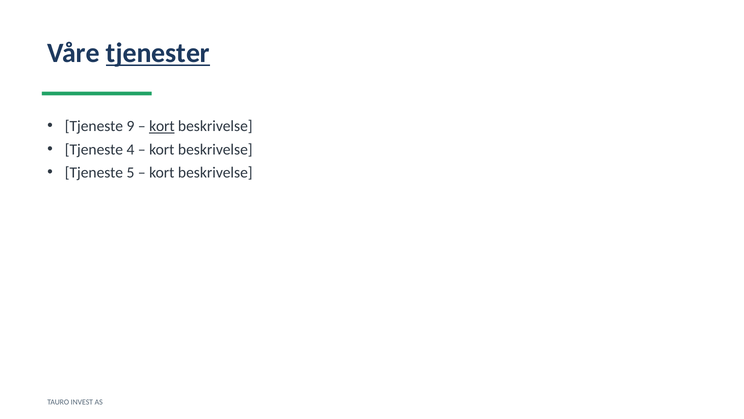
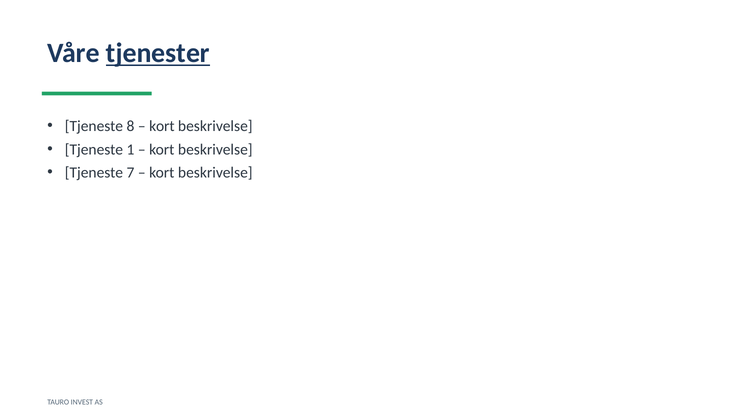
9: 9 -> 8
kort at (162, 126) underline: present -> none
4: 4 -> 1
5: 5 -> 7
